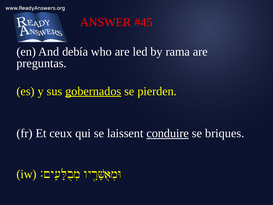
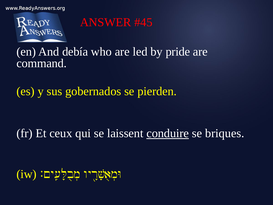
rama: rama -> pride
preguntas: preguntas -> command
gobernados underline: present -> none
